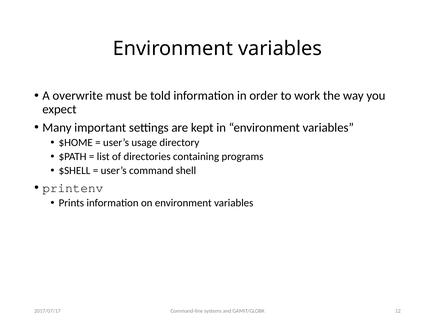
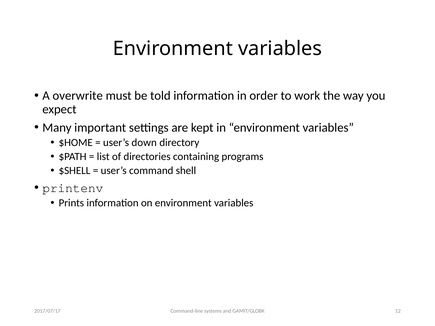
usage: usage -> down
